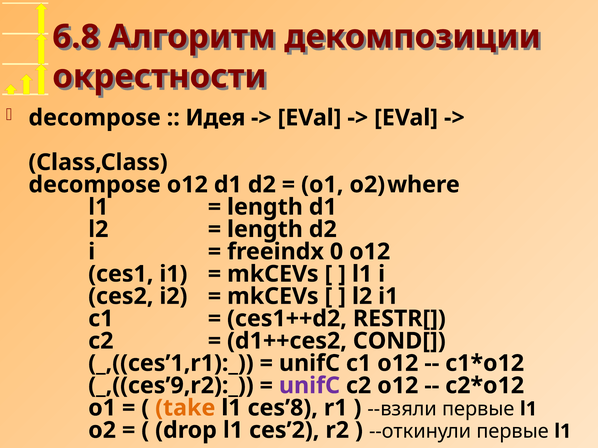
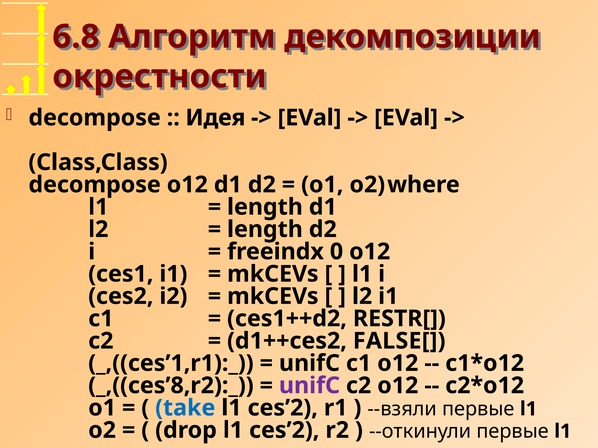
COND[: COND[ -> FALSE[
_,((ces’9,r2):_: _,((ces’9,r2):_ -> _,((ces’8,r2):_
take colour: orange -> blue
ces’8 at (283, 408): ces’8 -> ces’2
